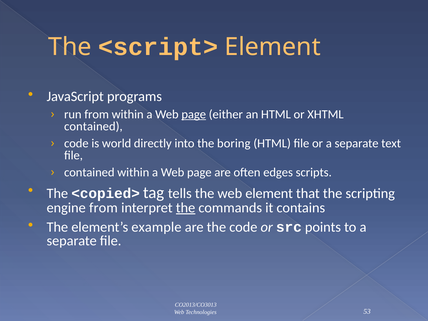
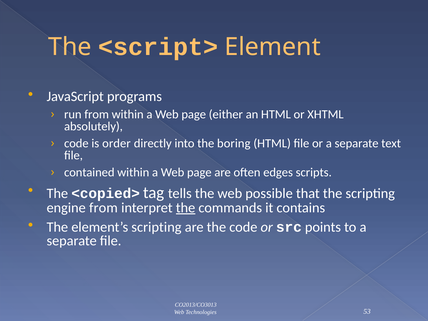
page at (194, 114) underline: present -> none
contained at (93, 126): contained -> absolutely
world: world -> order
web element: element -> possible
element’s example: example -> scripting
